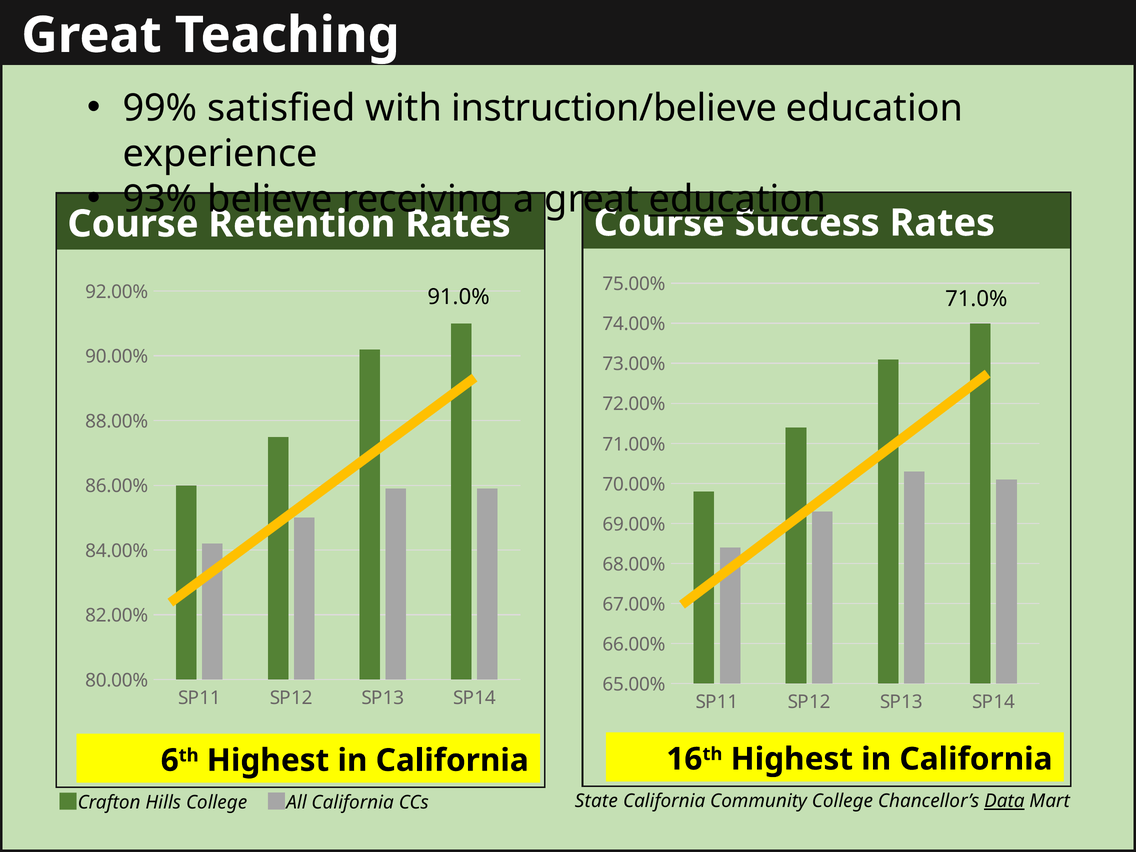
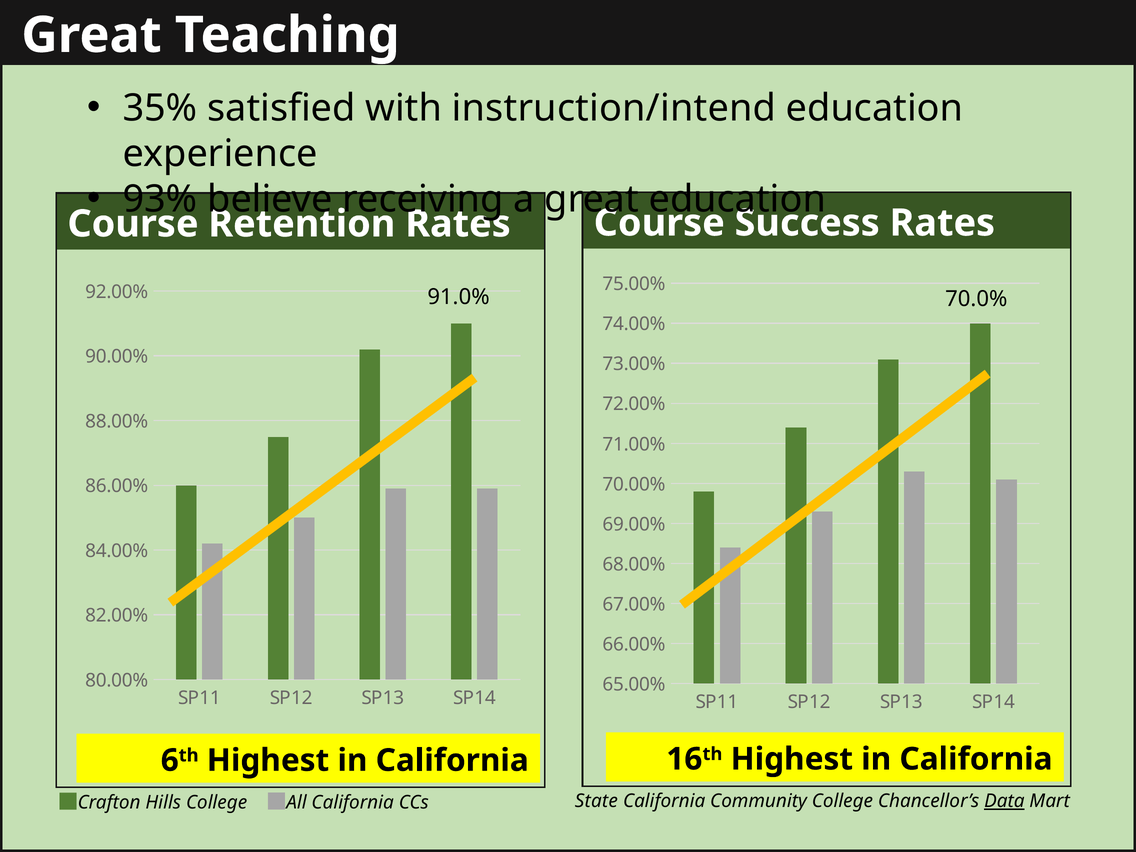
99%: 99% -> 35%
instruction/believe: instruction/believe -> instruction/intend
education at (737, 199) underline: present -> none
71.0%: 71.0% -> 70.0%
